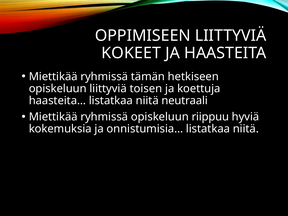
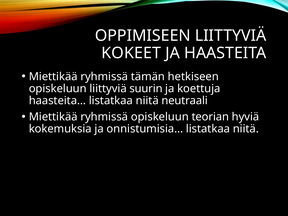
toisen: toisen -> suurin
riippuu: riippuu -> teorian
